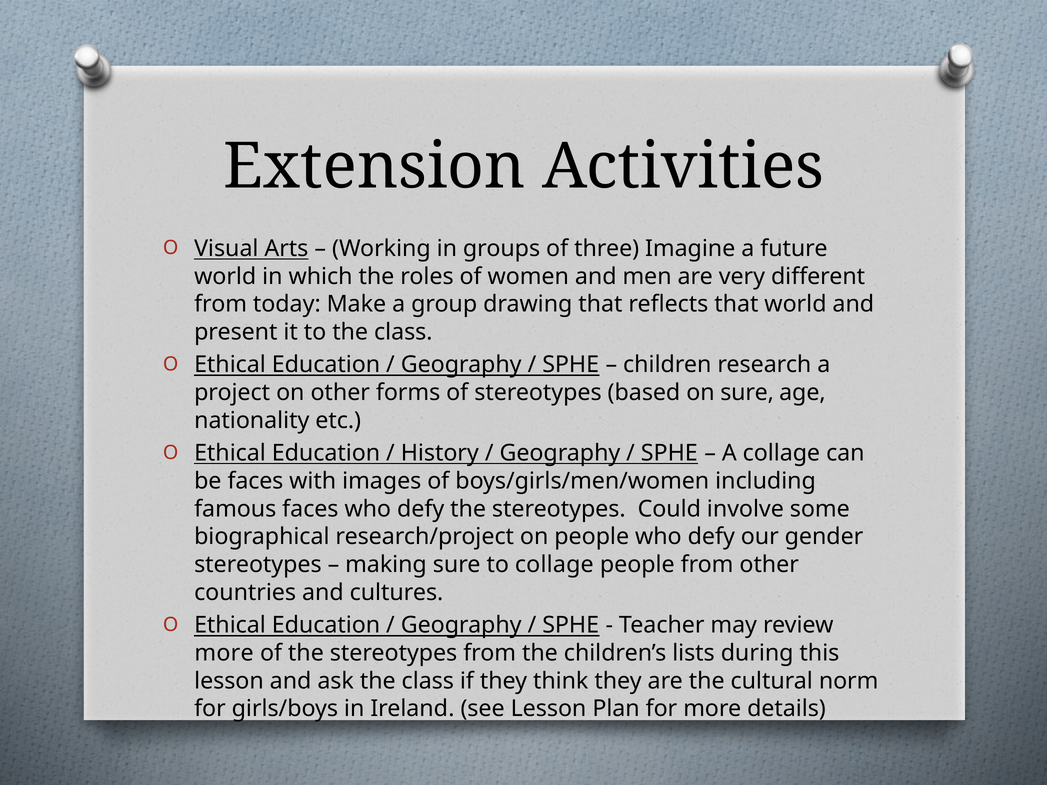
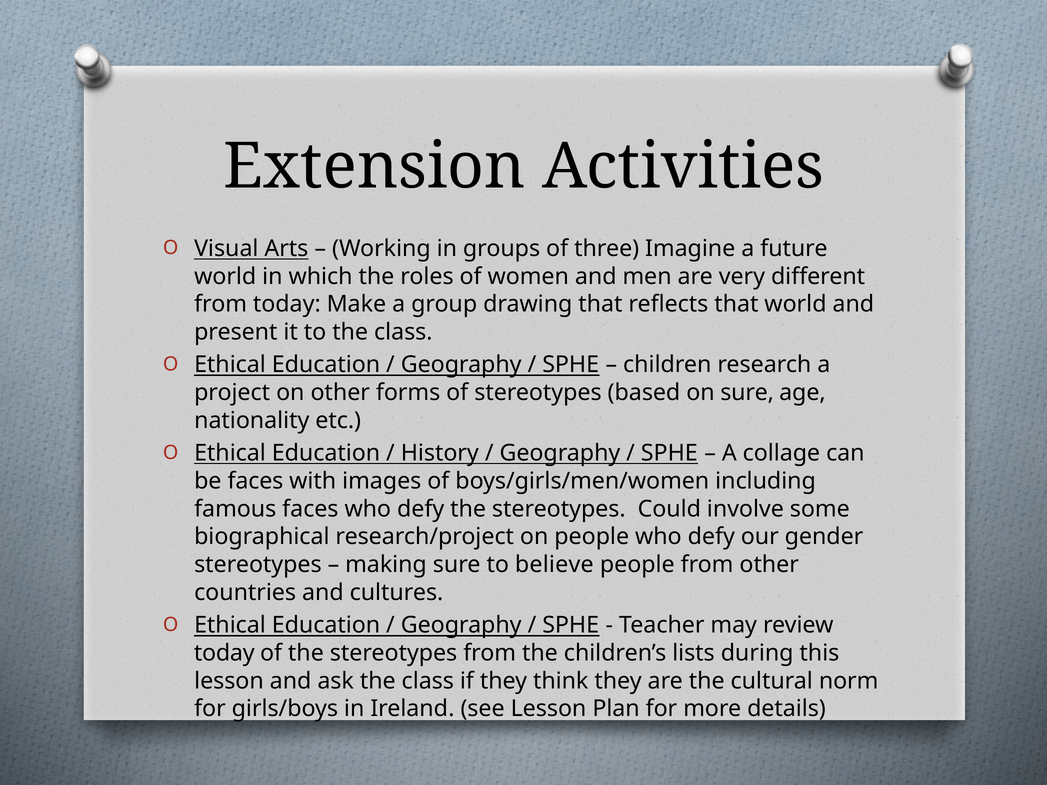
to collage: collage -> believe
more at (224, 653): more -> today
